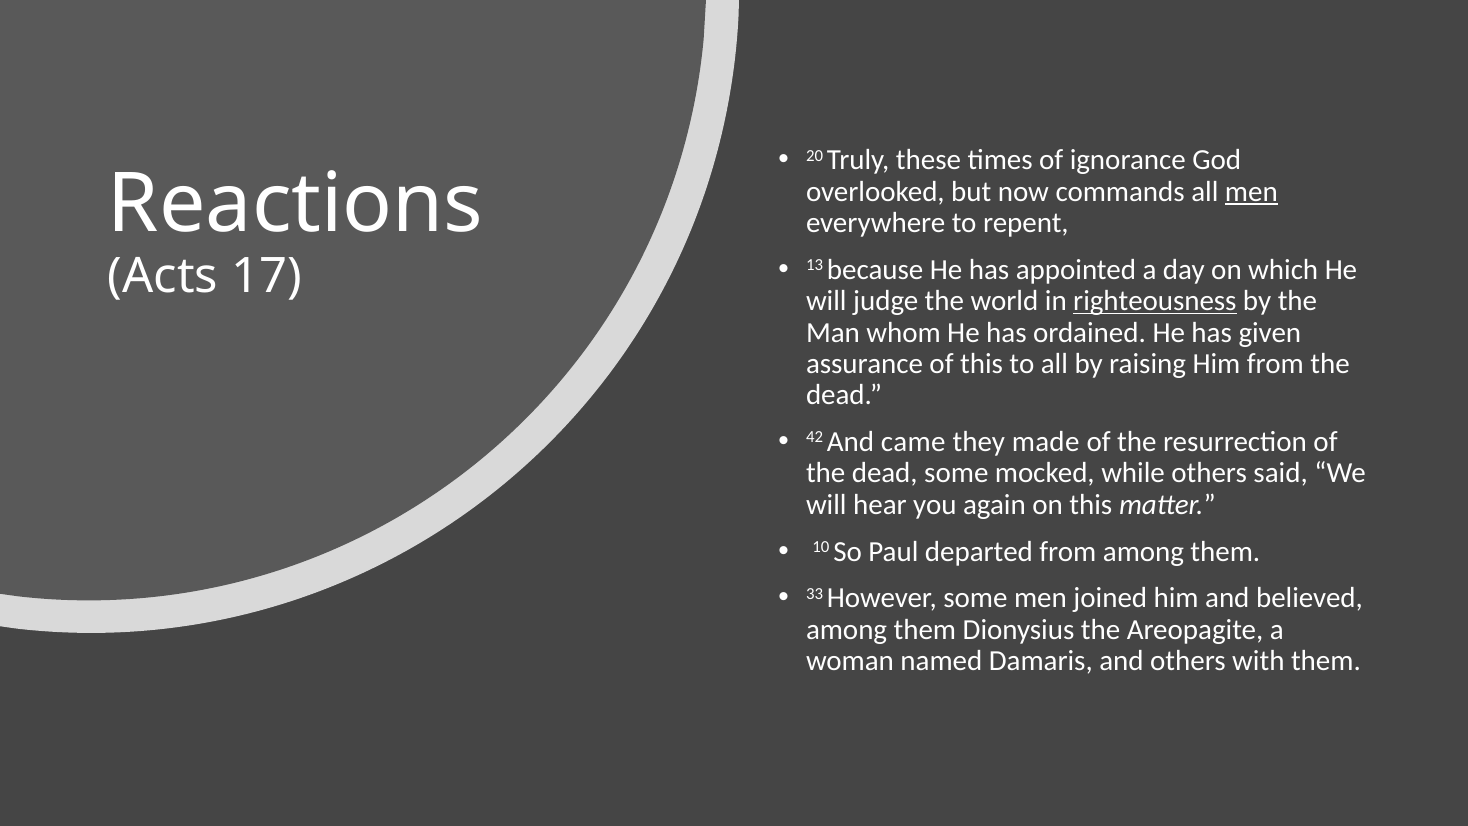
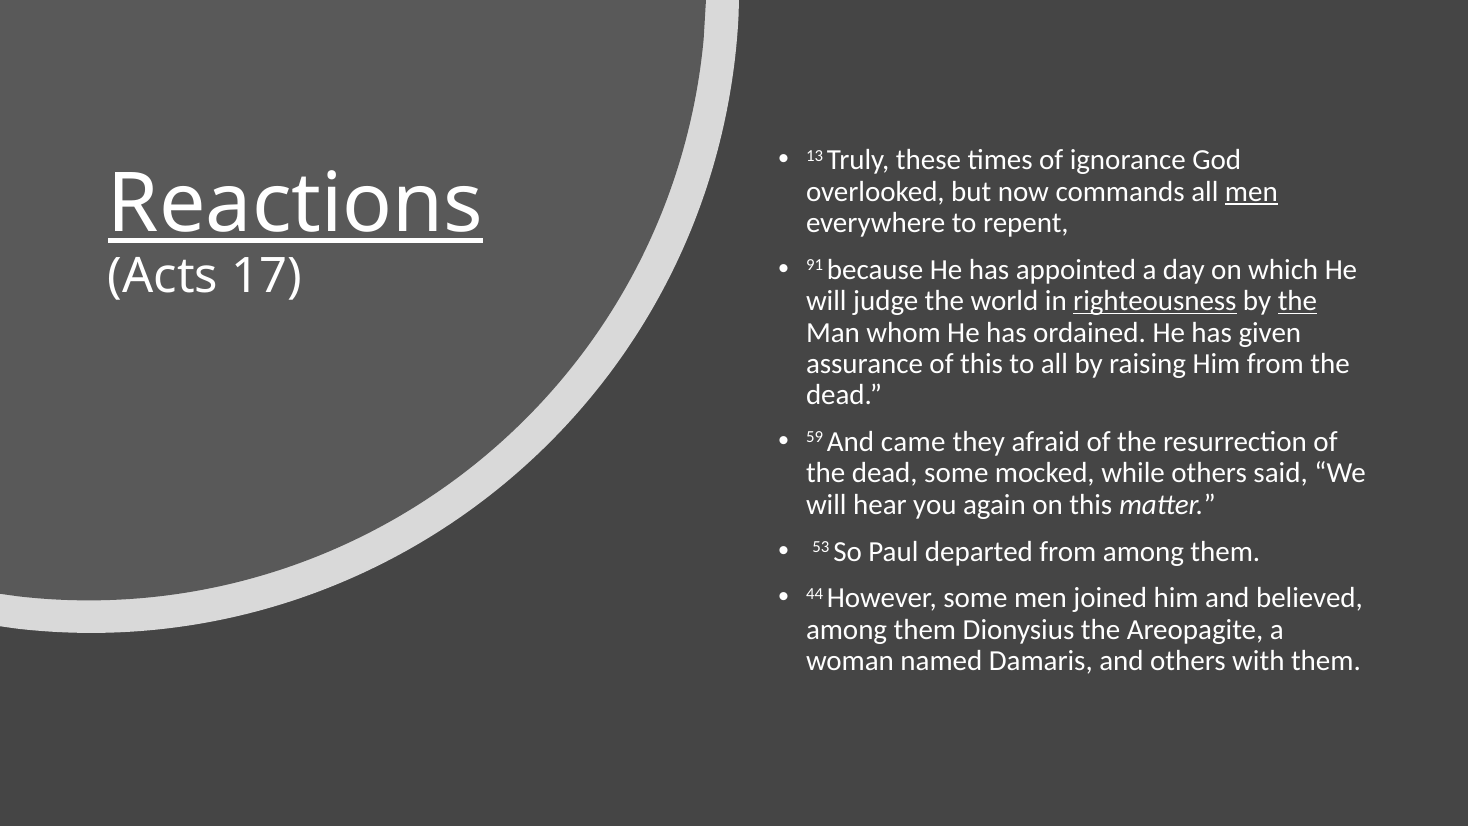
20: 20 -> 13
Reactions underline: none -> present
13: 13 -> 91
the at (1297, 301) underline: none -> present
42: 42 -> 59
made: made -> afraid
10: 10 -> 53
33: 33 -> 44
